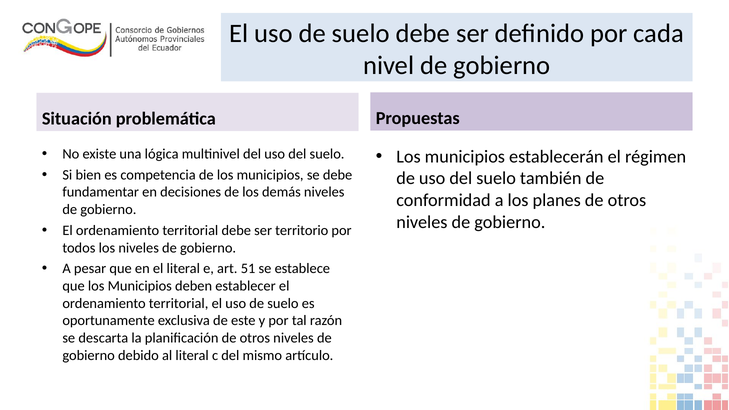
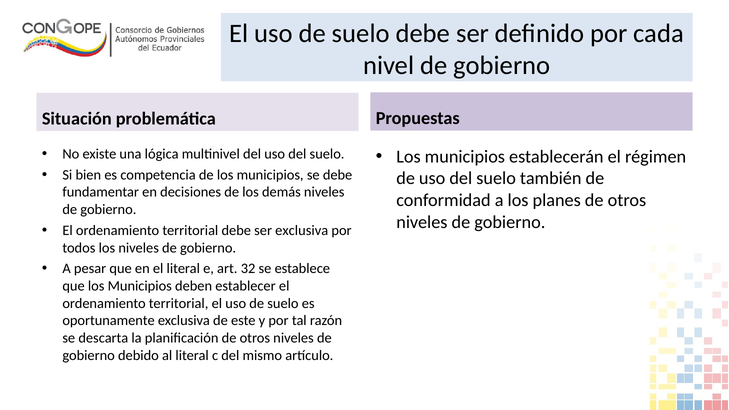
ser territorio: territorio -> exclusiva
51: 51 -> 32
